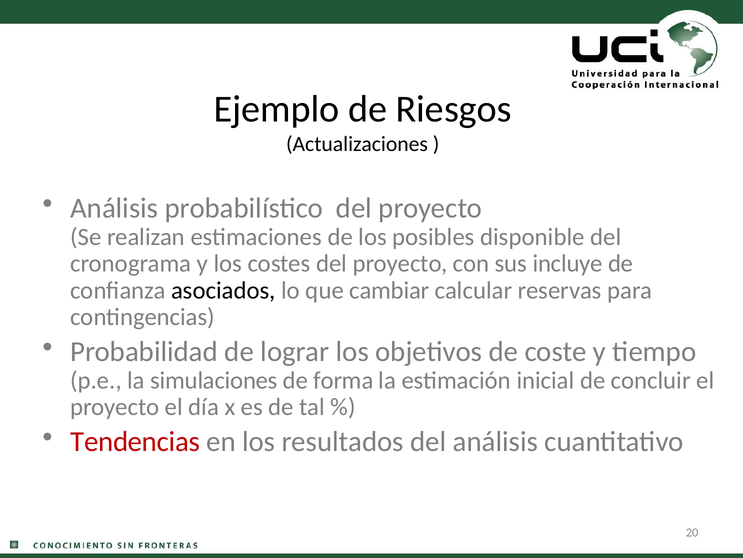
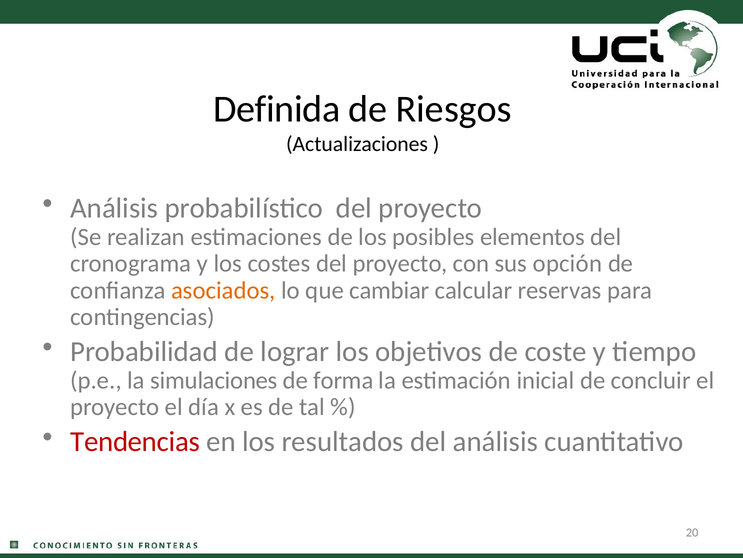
Ejemplo: Ejemplo -> Definida
disponible: disponible -> elementos
incluye: incluye -> opción
asociados colour: black -> orange
